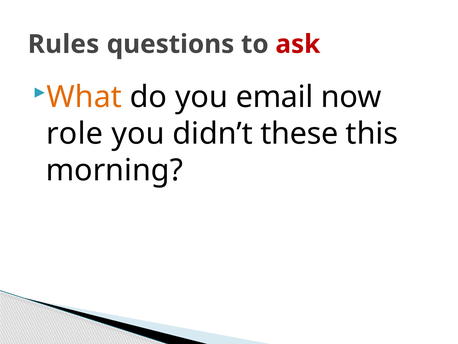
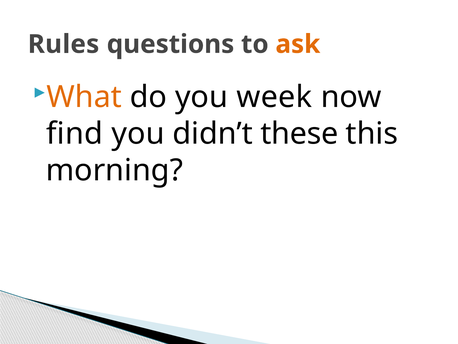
ask colour: red -> orange
email: email -> week
role: role -> find
